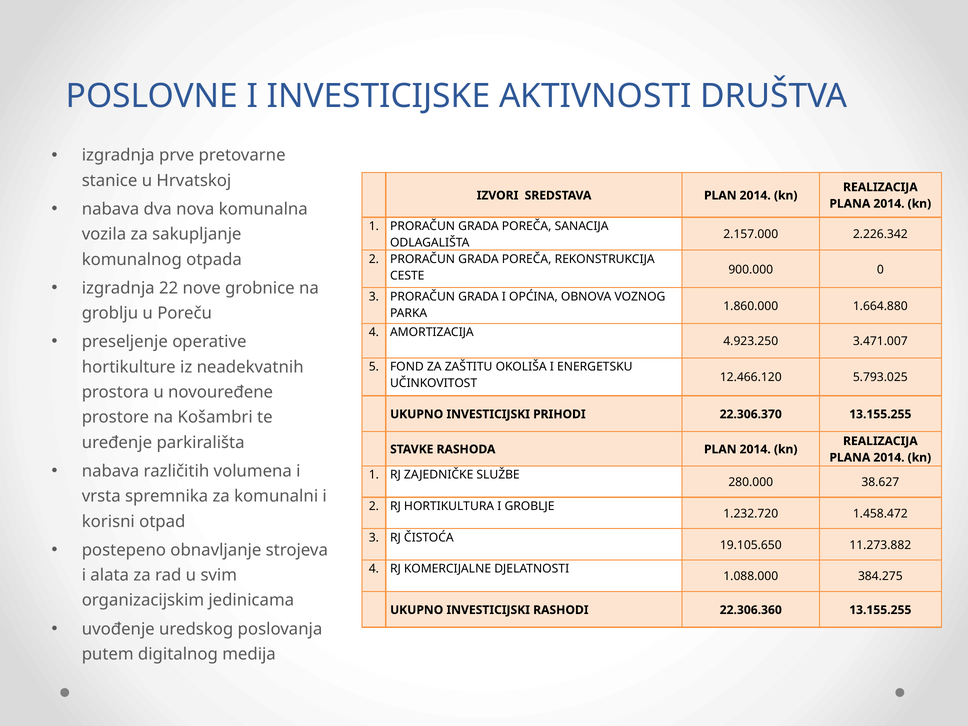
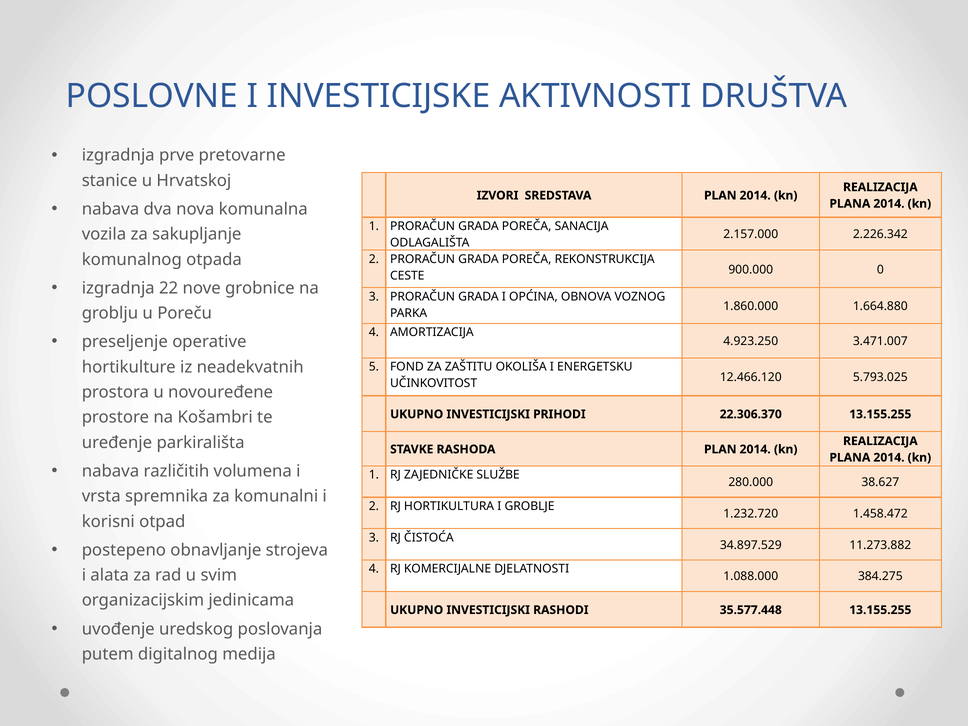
19.105.650: 19.105.650 -> 34.897.529
22.306.360: 22.306.360 -> 35.577.448
